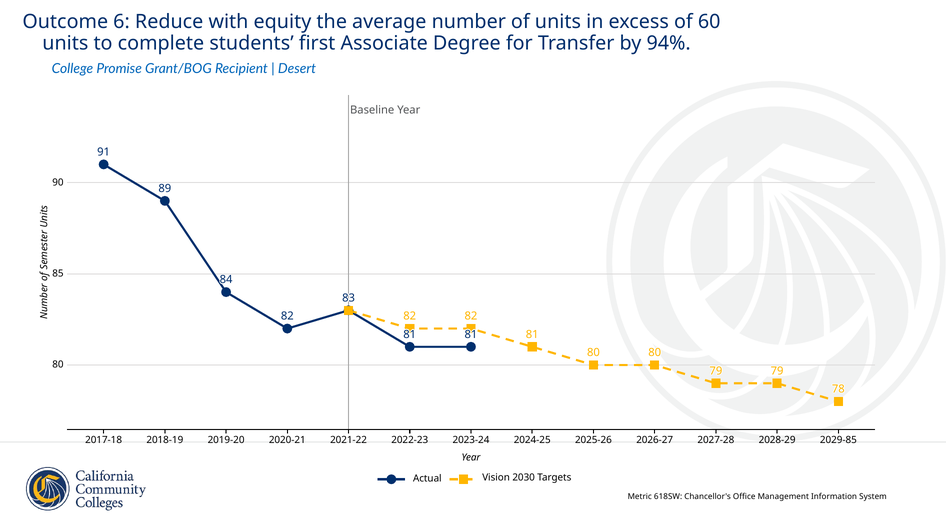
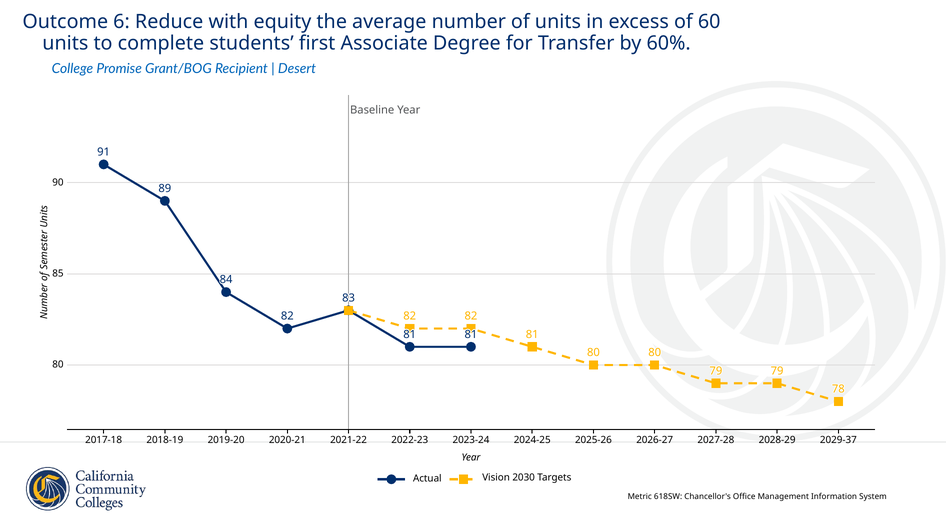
94%: 94% -> 60%
2029-85: 2029-85 -> 2029-37
